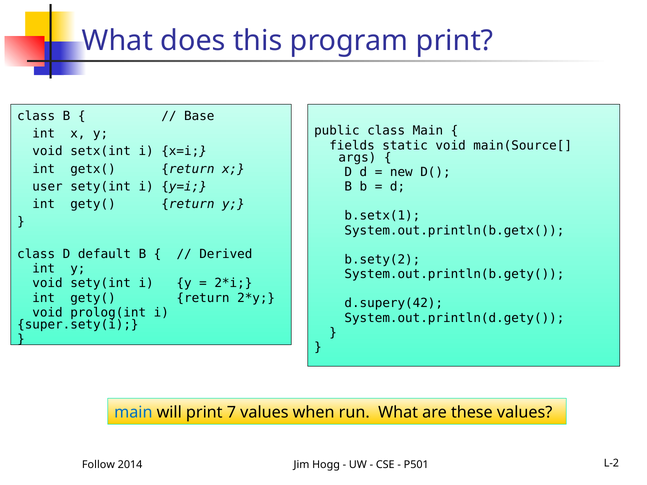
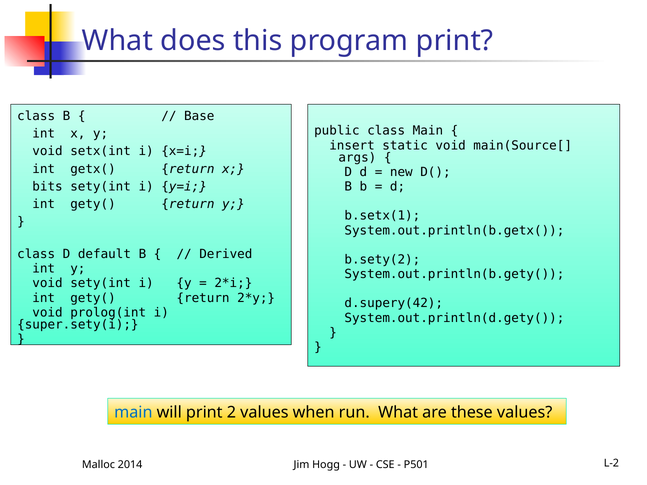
fields: fields -> insert
user: user -> bits
7: 7 -> 2
Follow: Follow -> Malloc
